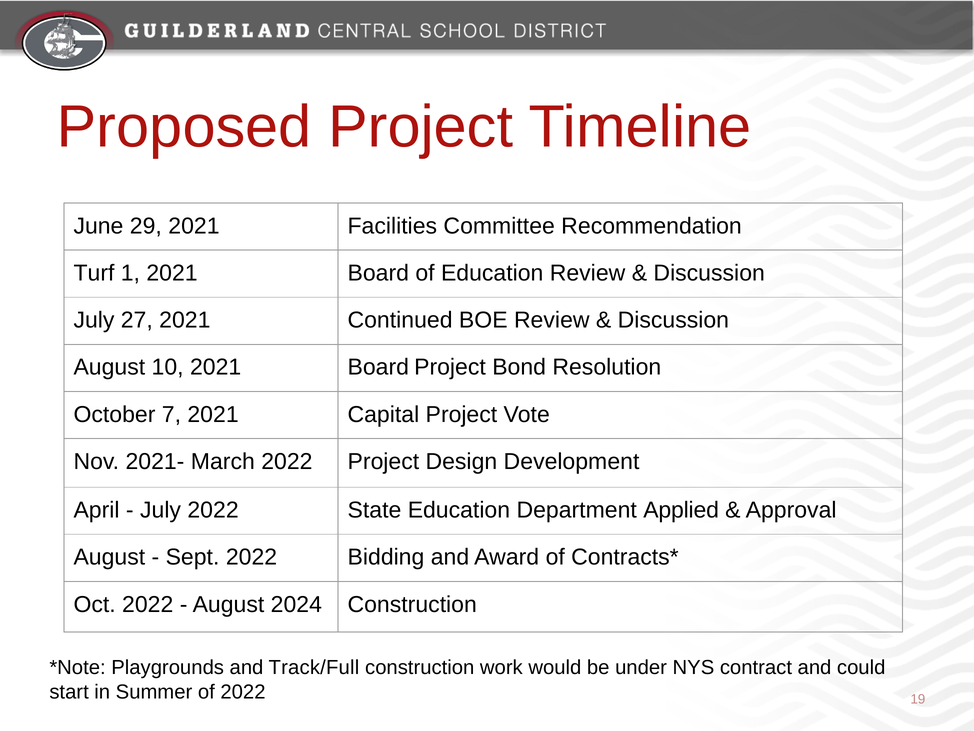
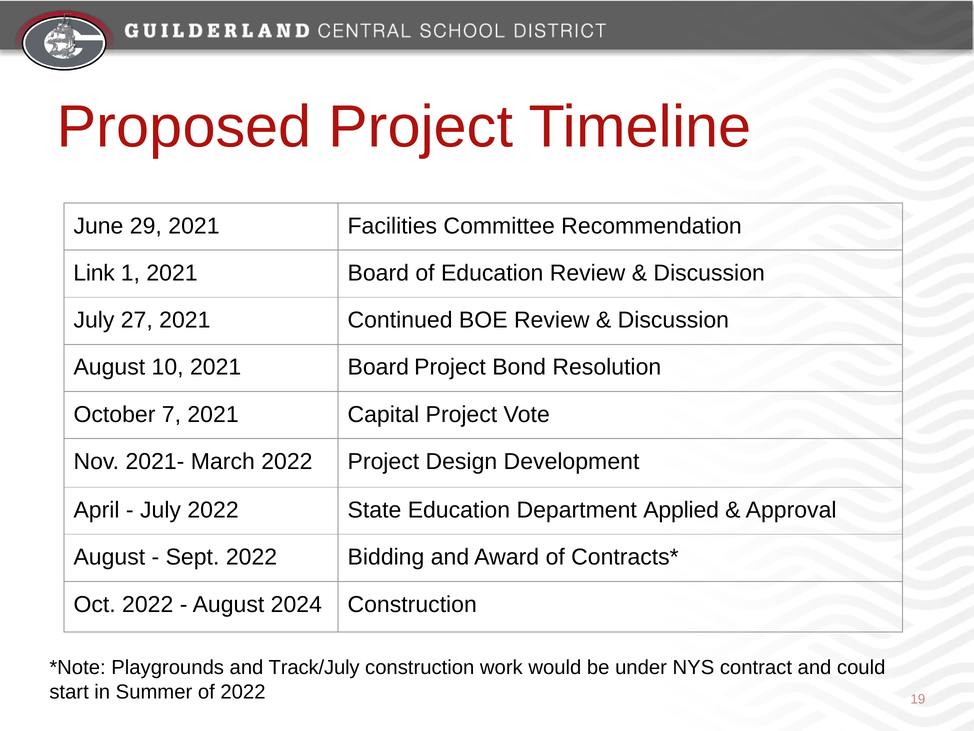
Turf: Turf -> Link
Track/Full: Track/Full -> Track/July
